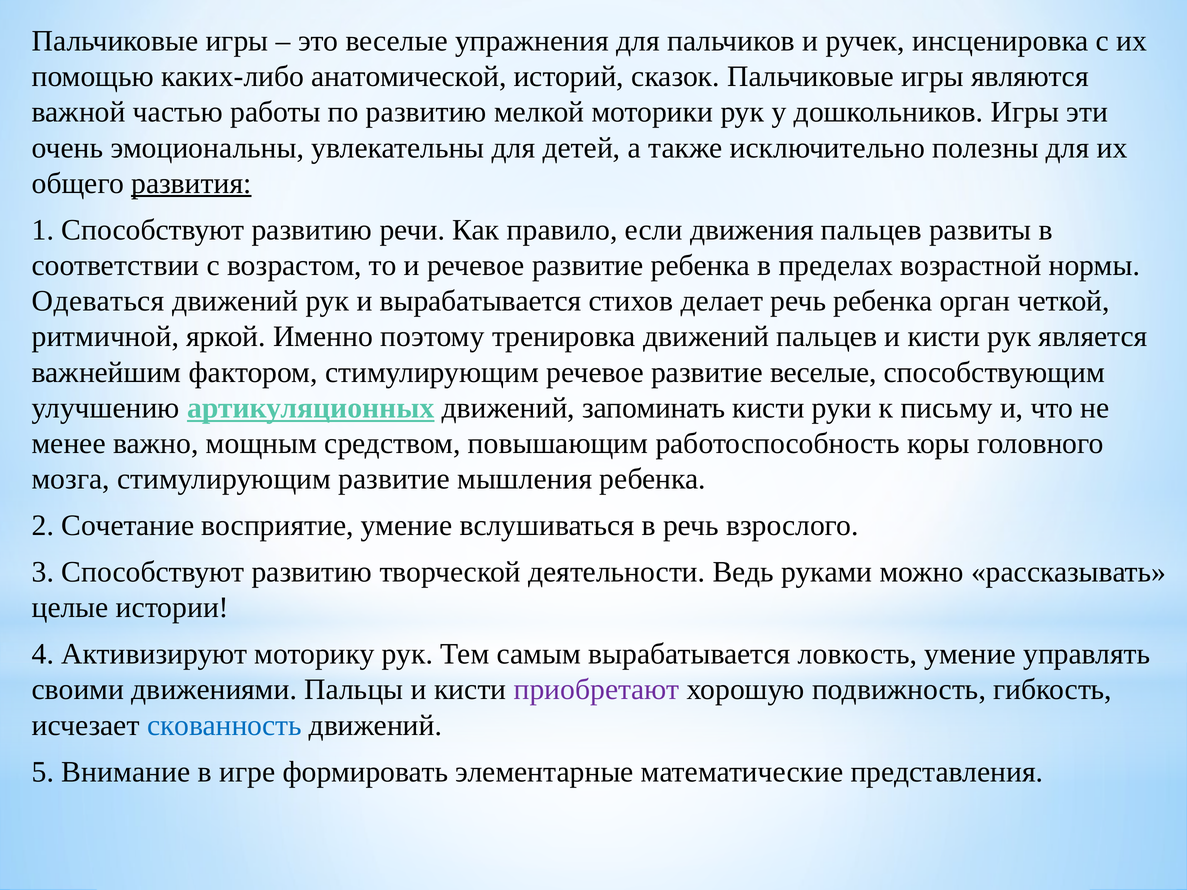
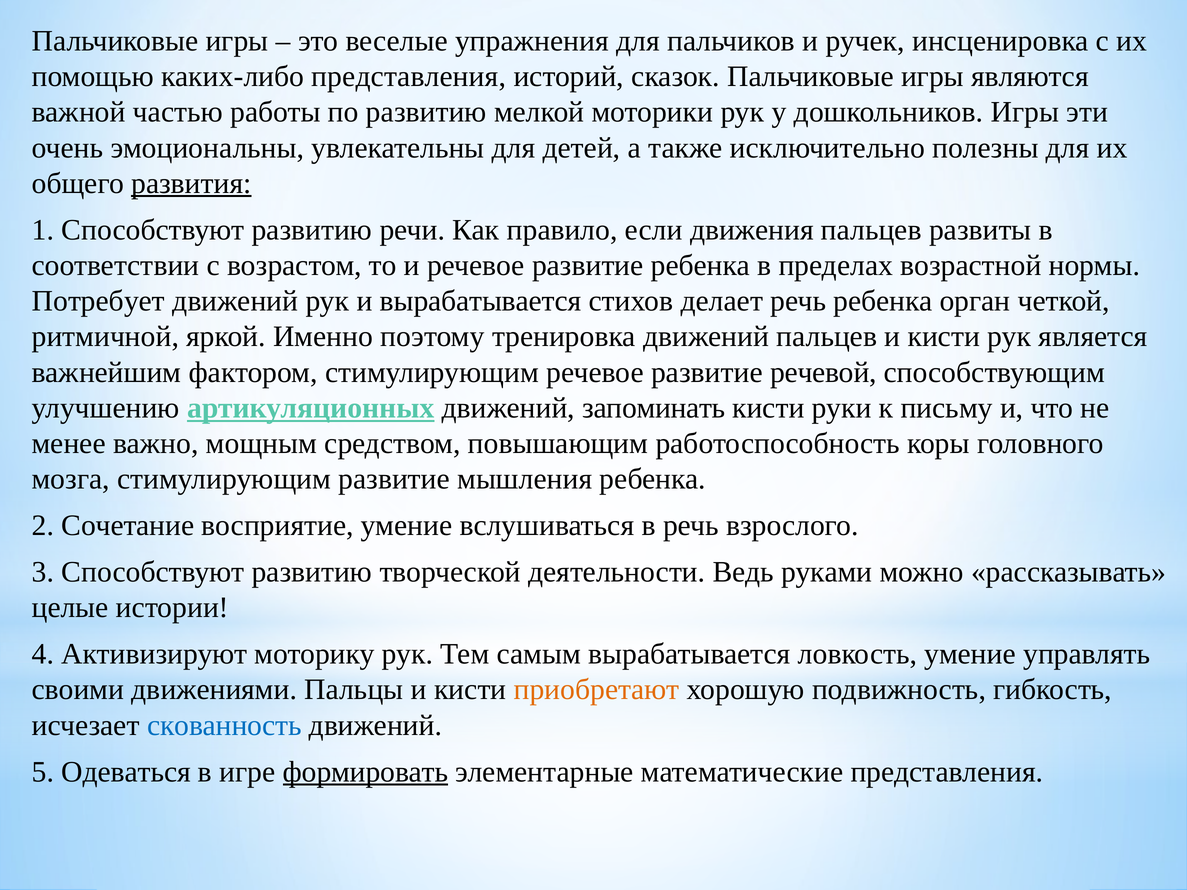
каких-либо анатомической: анатомической -> представления
Одеваться: Одеваться -> Потребует
развитие веселые: веселые -> речевой
приобретают colour: purple -> orange
Внимание: Внимание -> Одеваться
формировать underline: none -> present
